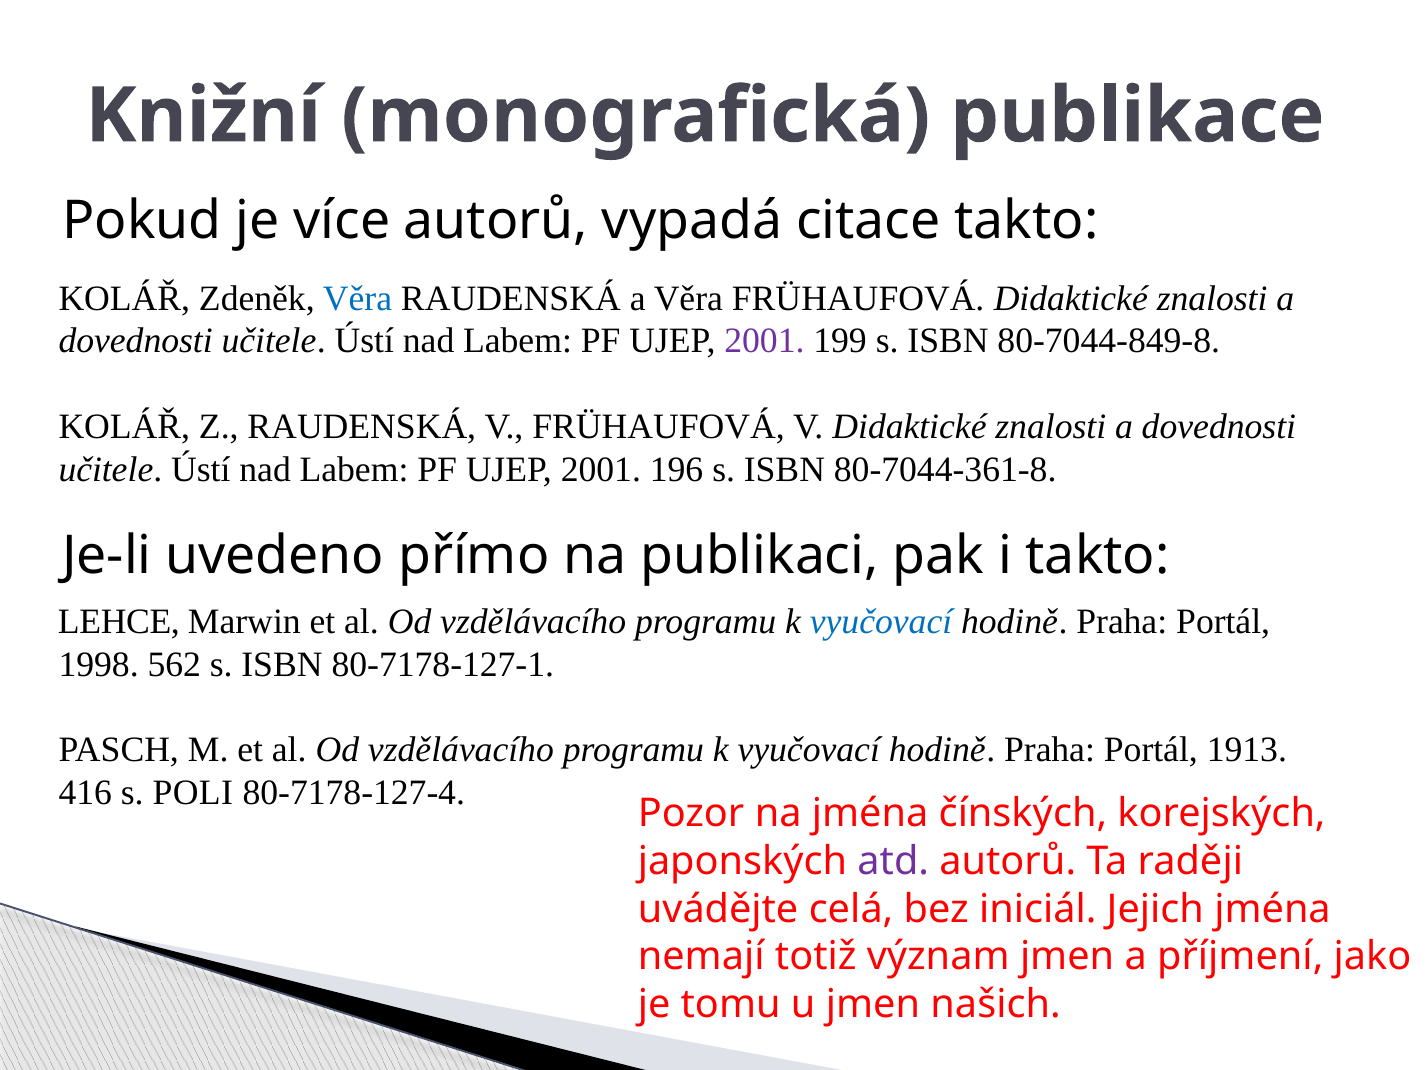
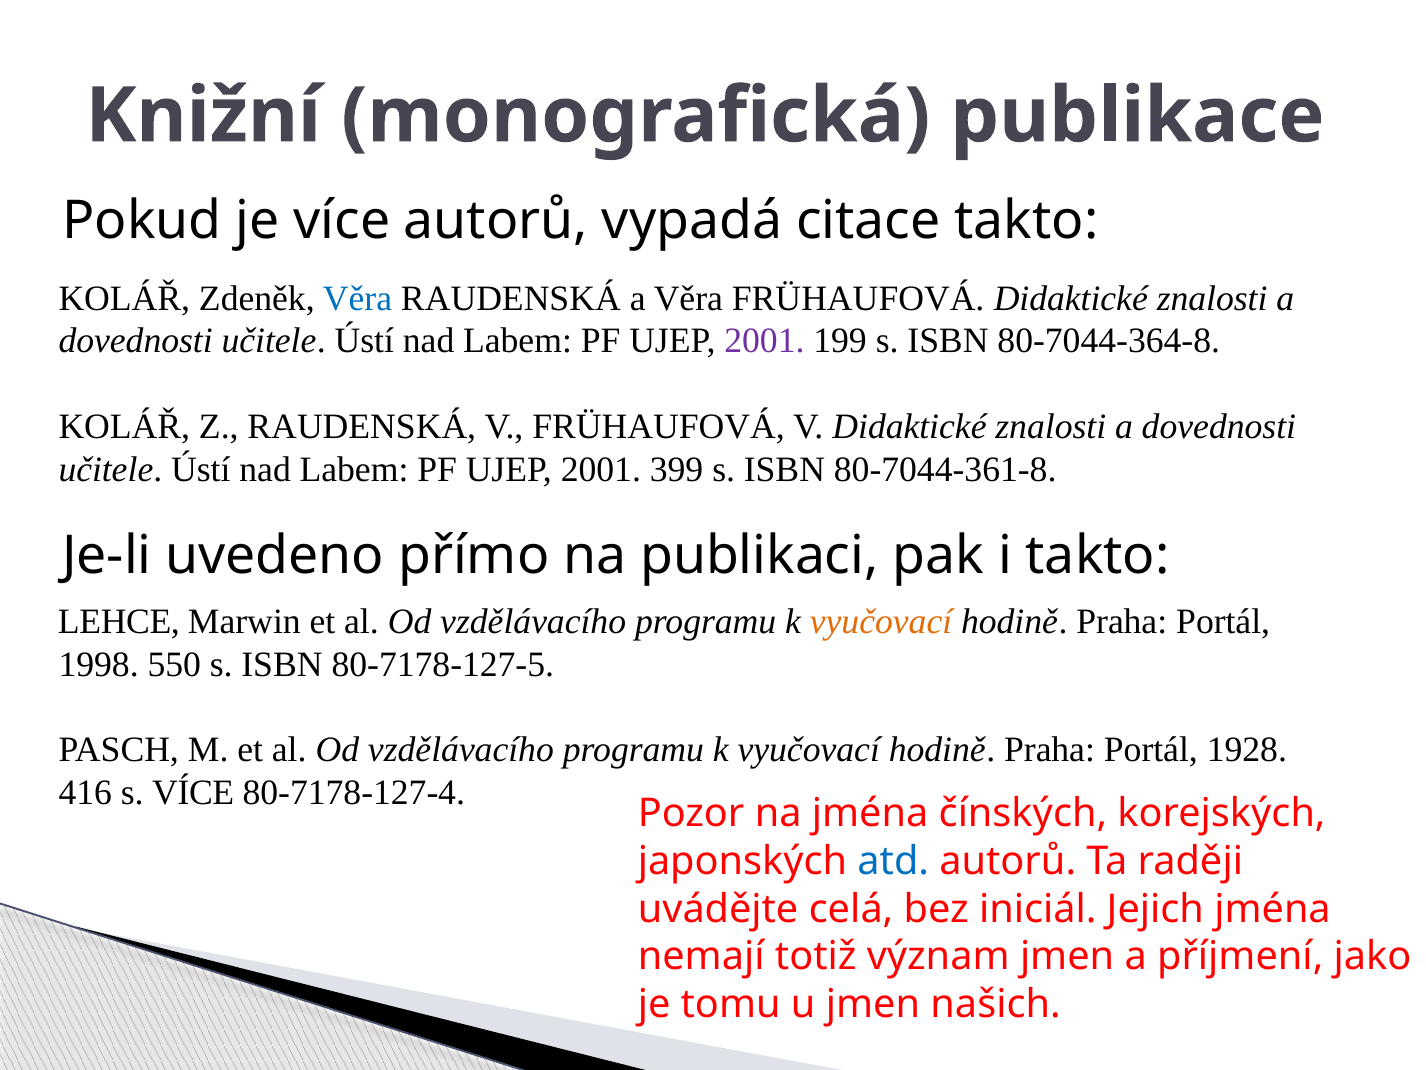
80-7044-849-8: 80-7044-849-8 -> 80-7044-364-8
196: 196 -> 399
vyučovací at (881, 621) colour: blue -> orange
562: 562 -> 550
80-7178-127-1: 80-7178-127-1 -> 80-7178-127-5
1913: 1913 -> 1928
s POLI: POLI -> VÍCE
atd colour: purple -> blue
